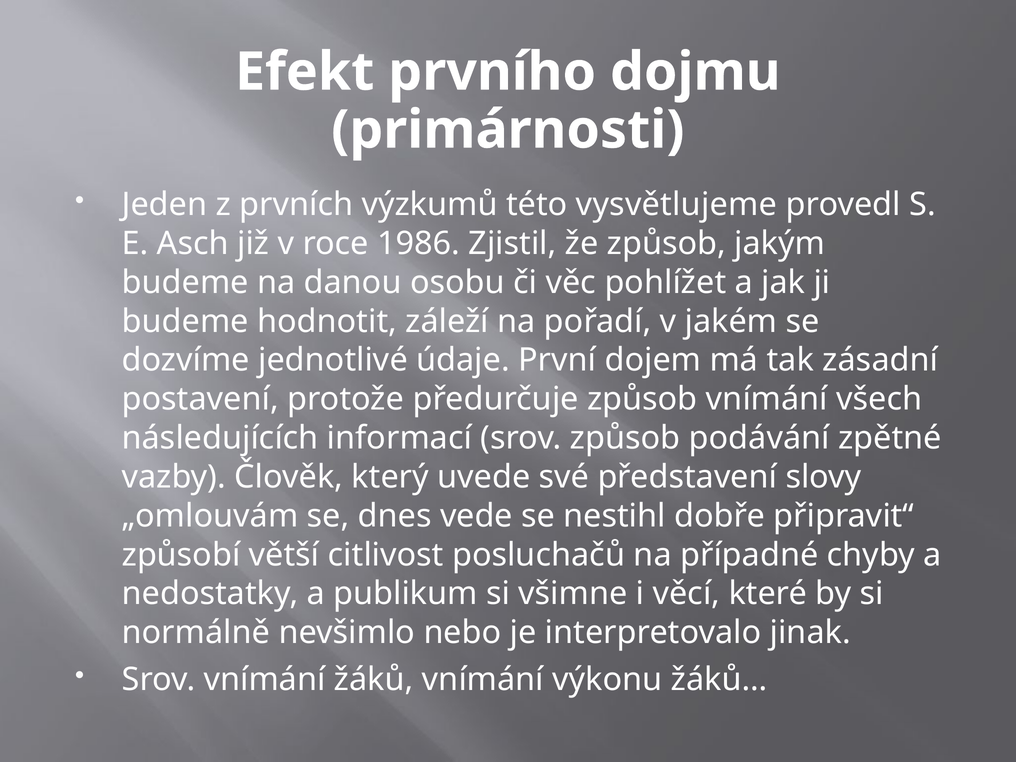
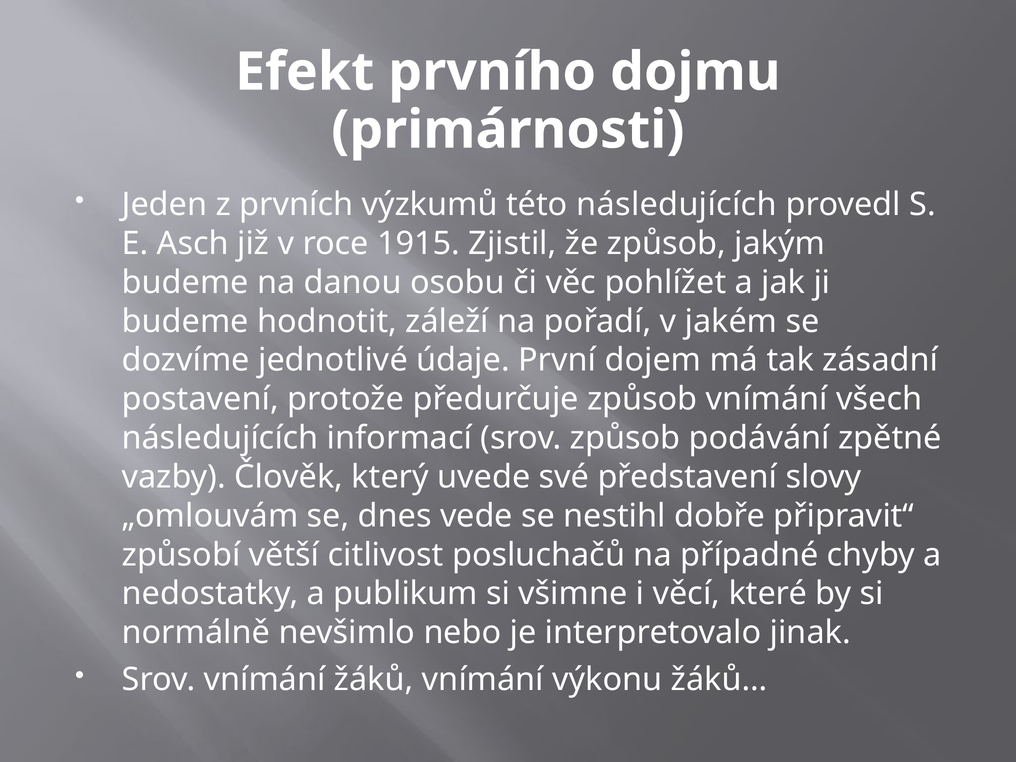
této vysvětlujeme: vysvětlujeme -> následujících
1986: 1986 -> 1915
